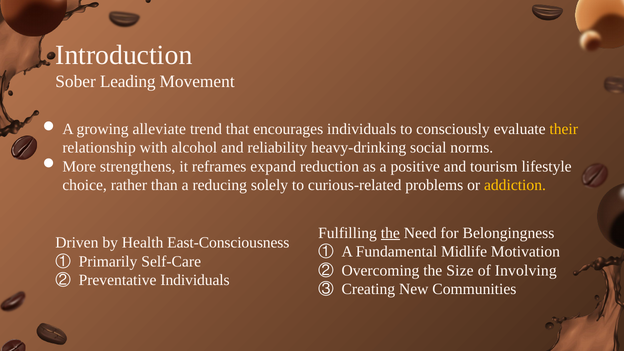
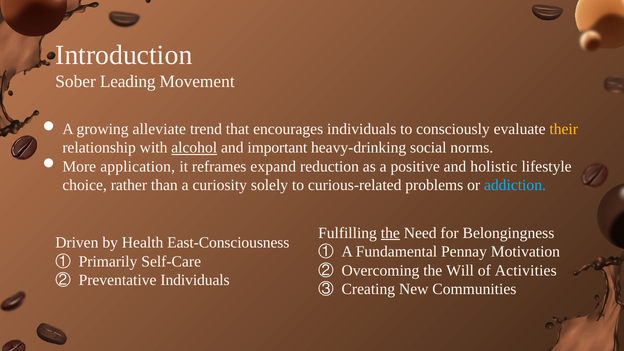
alcohol underline: none -> present
reliability: reliability -> important
strengthens: strengthens -> application
tourism: tourism -> holistic
reducing: reducing -> curiosity
addiction colour: yellow -> light blue
Midlife: Midlife -> Pennay
Size: Size -> Will
Involving: Involving -> Activities
